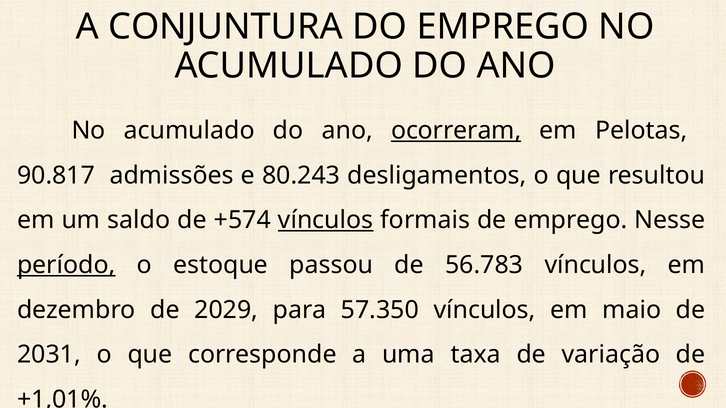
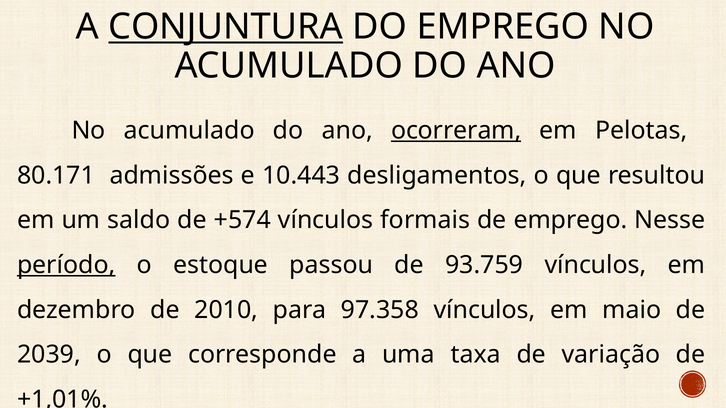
CONJUNTURA underline: none -> present
90.817: 90.817 -> 80.171
80.243: 80.243 -> 10.443
vínculos at (326, 220) underline: present -> none
56.783: 56.783 -> 93.759
2029: 2029 -> 2010
57.350: 57.350 -> 97.358
2031: 2031 -> 2039
